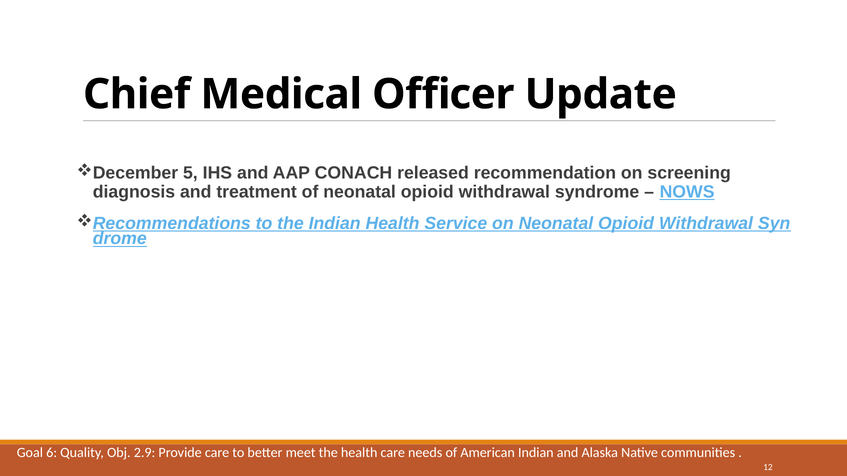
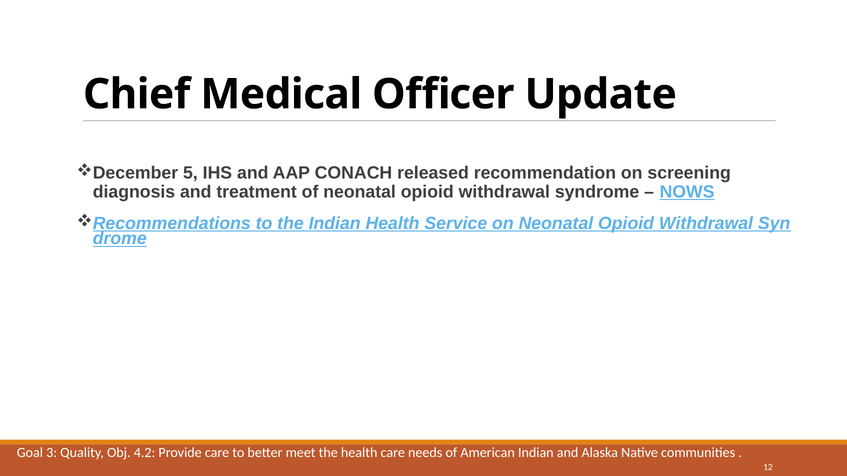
6: 6 -> 3
2.9: 2.9 -> 4.2
